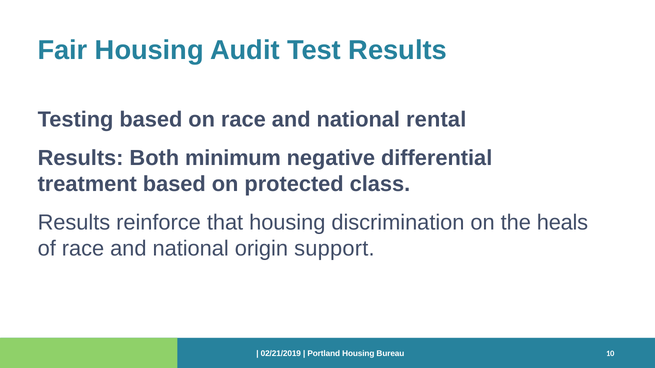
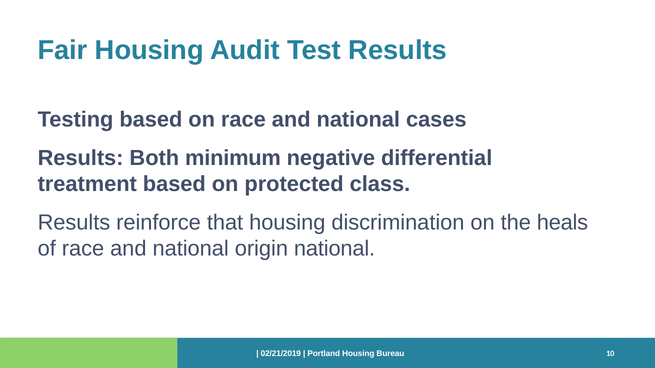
rental: rental -> cases
origin support: support -> national
